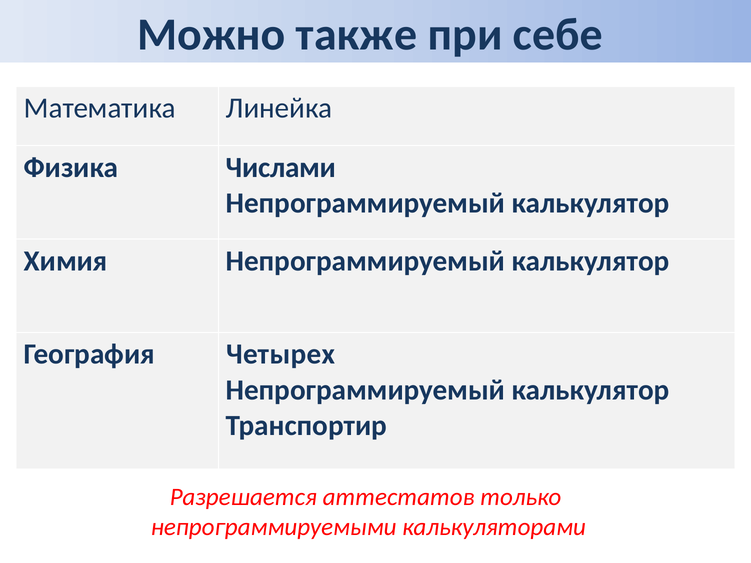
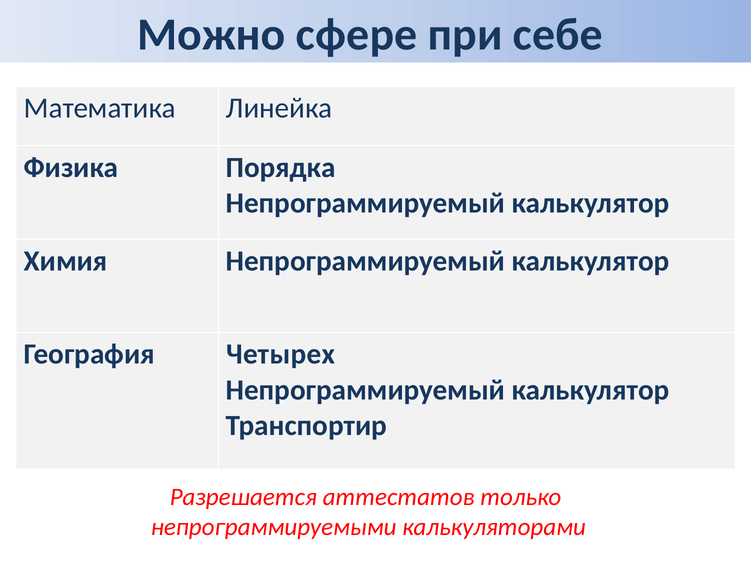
также: также -> сфере
Числами: Числами -> Порядка
